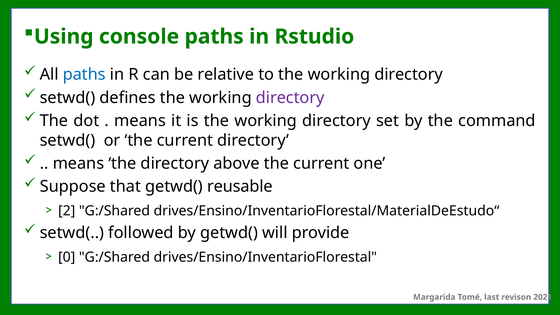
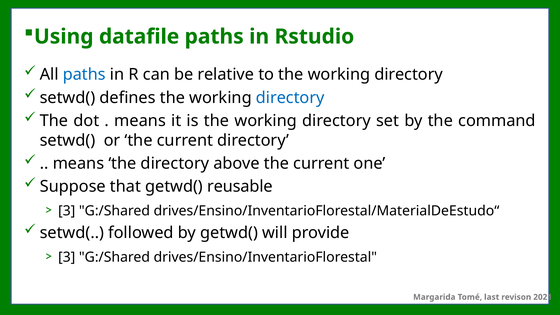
console: console -> datafile
directory at (290, 98) colour: purple -> blue
2 at (67, 211): 2 -> 3
0 at (67, 257): 0 -> 3
